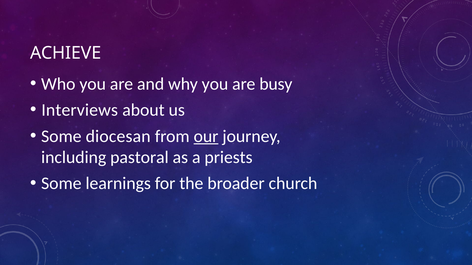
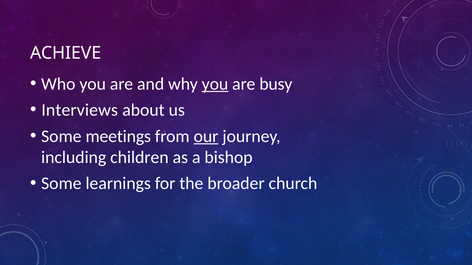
you at (215, 84) underline: none -> present
diocesan: diocesan -> meetings
pastoral: pastoral -> children
priests: priests -> bishop
